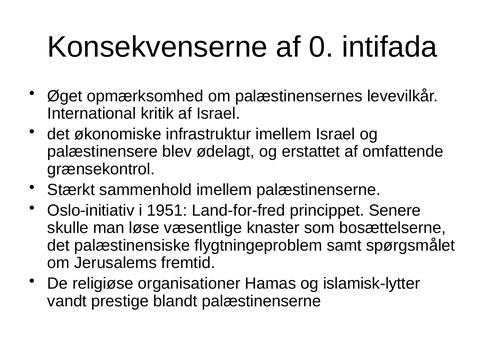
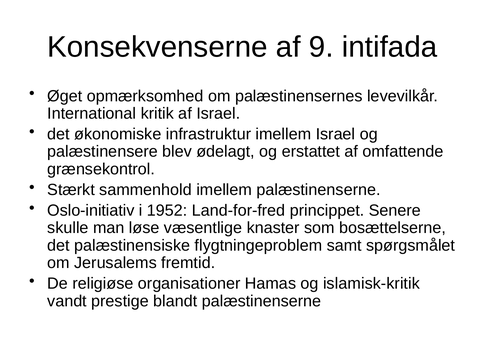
0: 0 -> 9
1951: 1951 -> 1952
islamisk-lytter: islamisk-lytter -> islamisk-kritik
